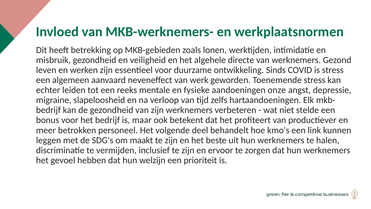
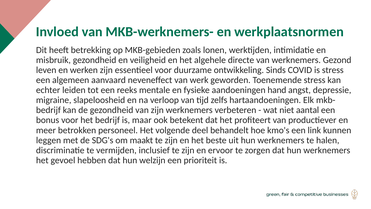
onze: onze -> hand
stelde: stelde -> aantal
